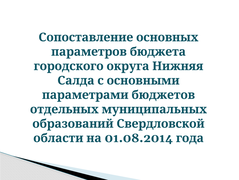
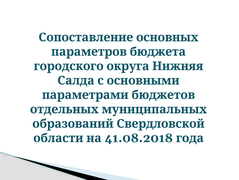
01.08.2014: 01.08.2014 -> 41.08.2018
